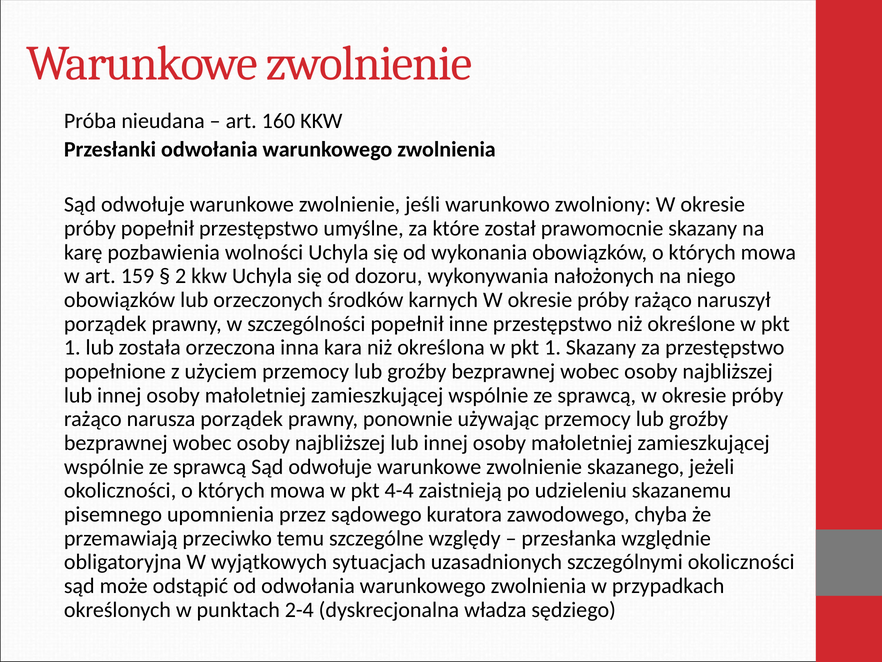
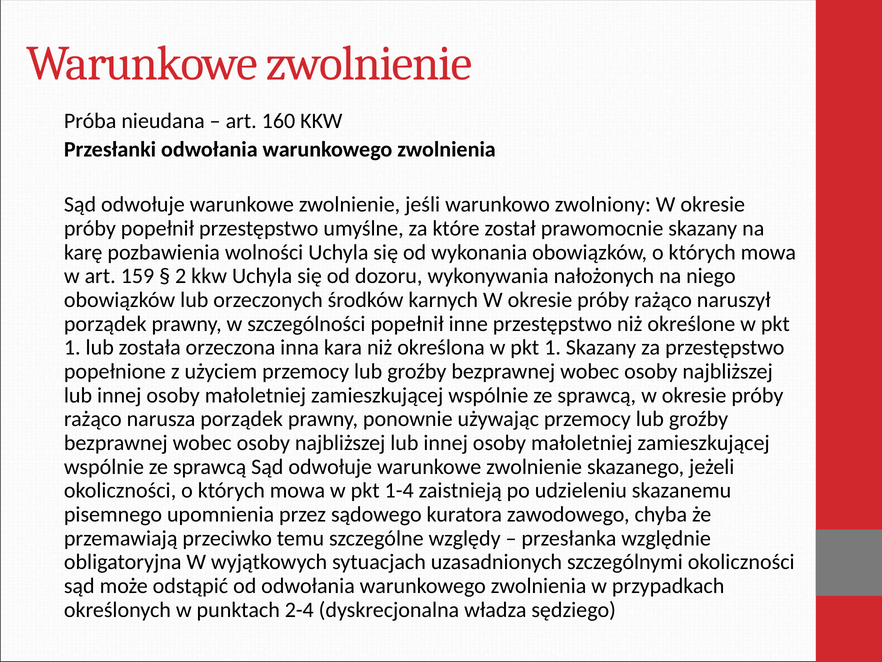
4-4: 4-4 -> 1-4
